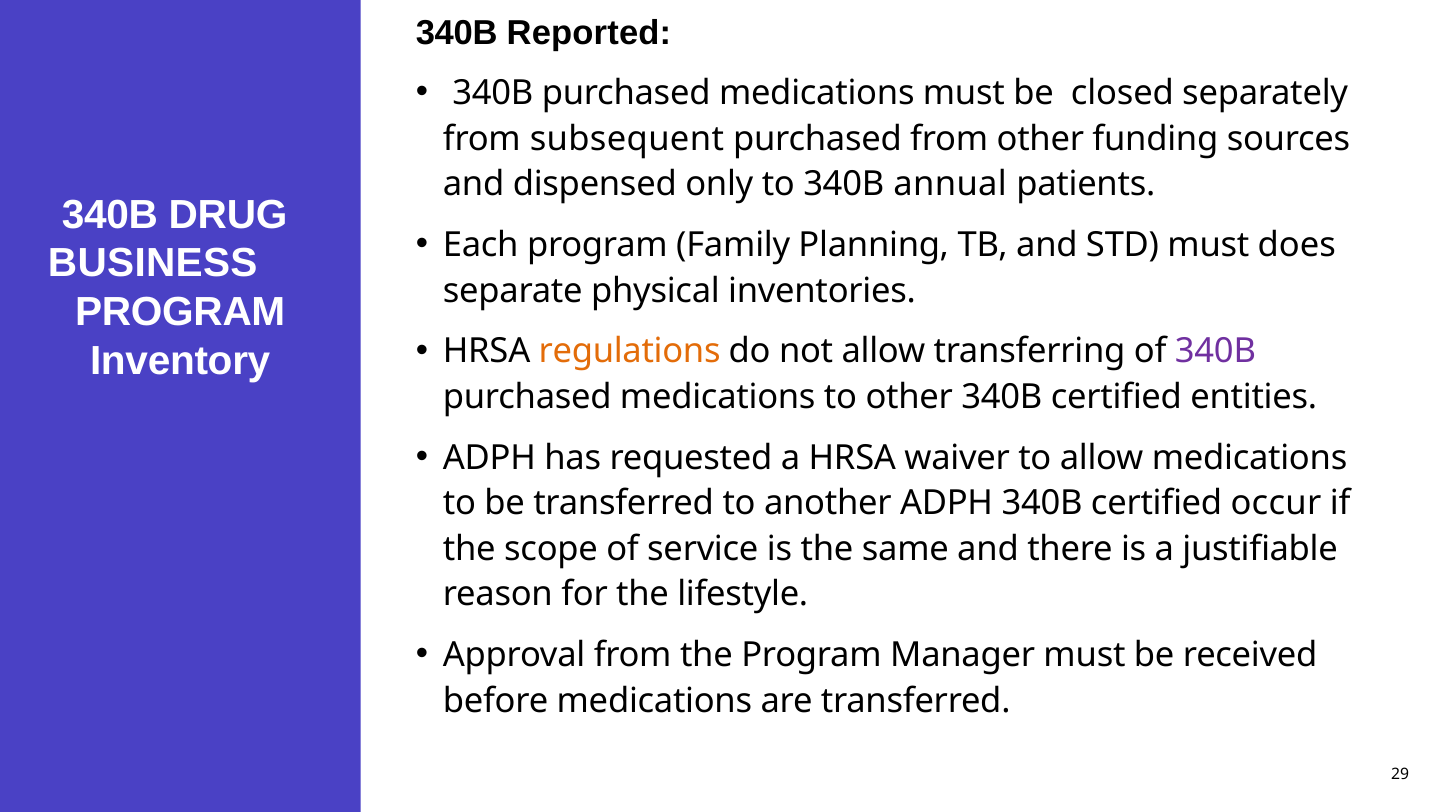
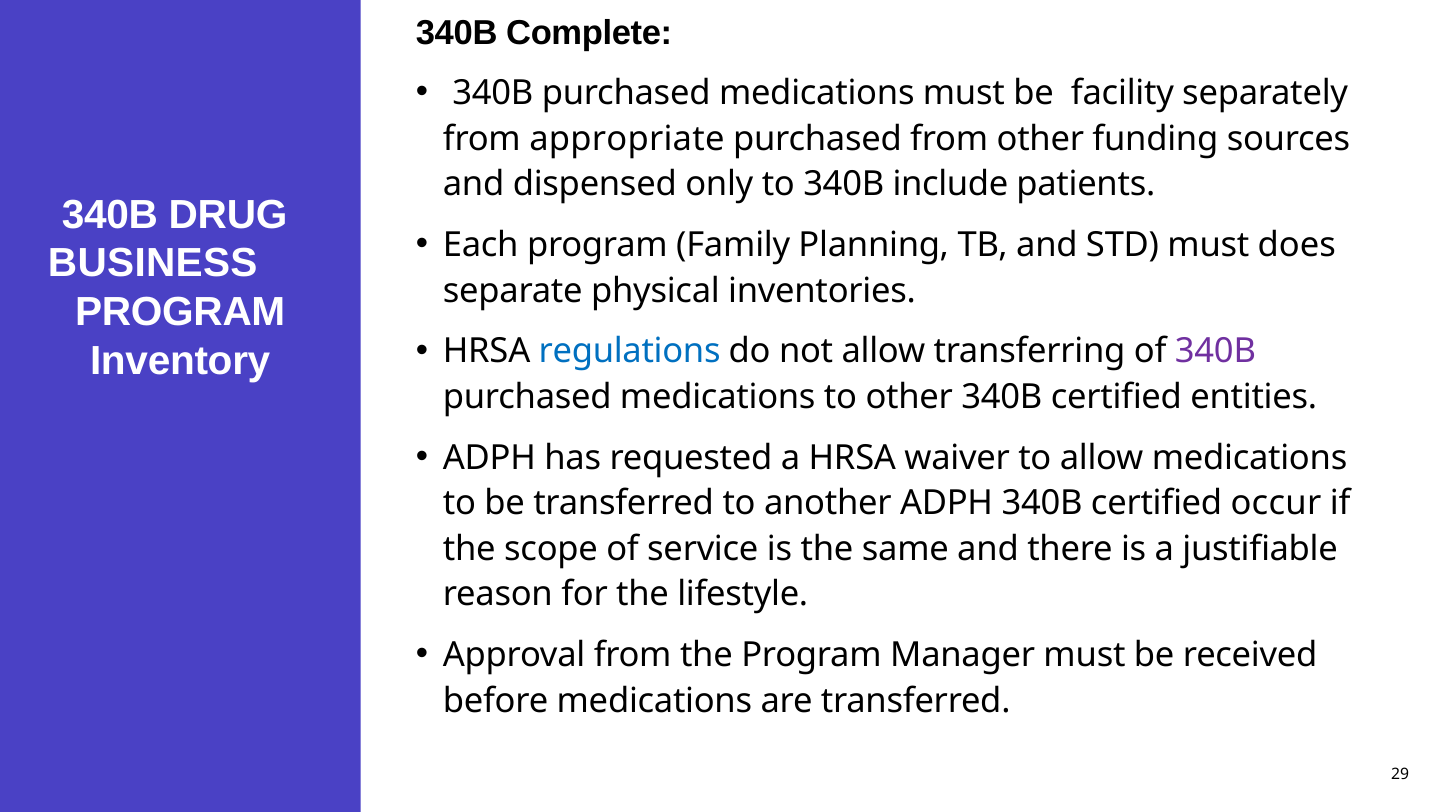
Reported: Reported -> Complete
closed: closed -> facility
subsequent: subsequent -> appropriate
annual: annual -> include
regulations colour: orange -> blue
